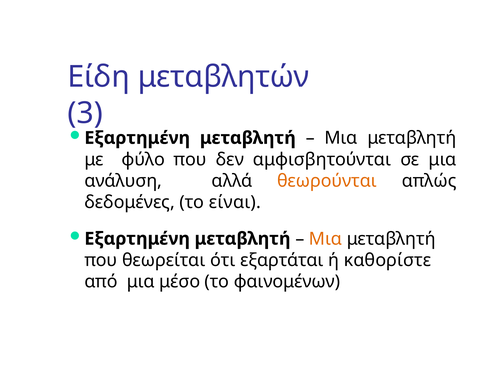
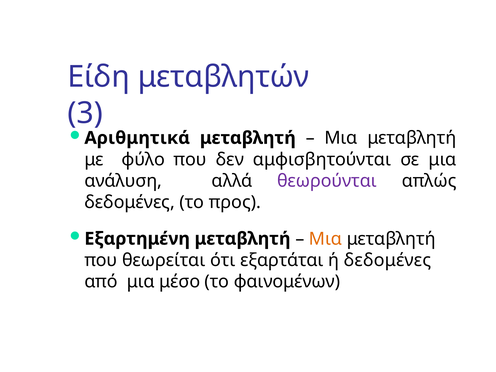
Εξαρτημένη at (137, 138): Εξαρτημένη -> Αριθμητικά
θεωρούνται colour: orange -> purple
είναι: είναι -> προς
ή καθορίστε: καθορίστε -> δεδομένες
